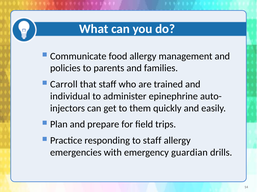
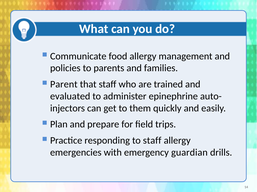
Carroll: Carroll -> Parent
individual: individual -> evaluated
